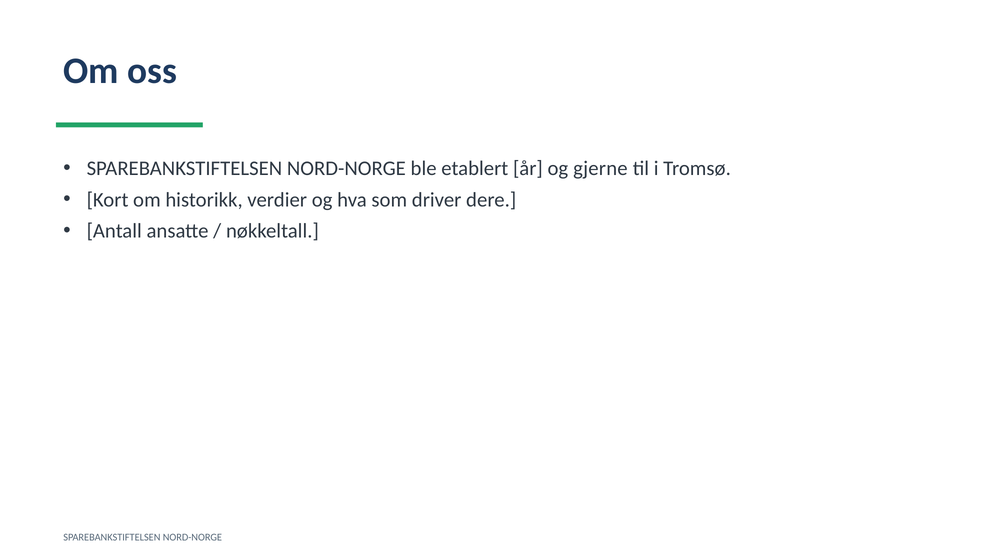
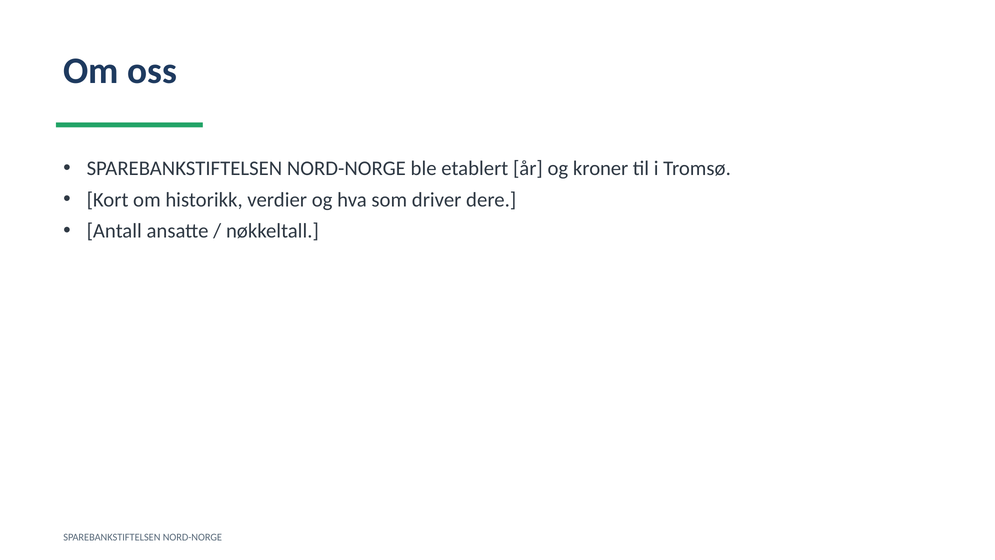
gjerne: gjerne -> kroner
